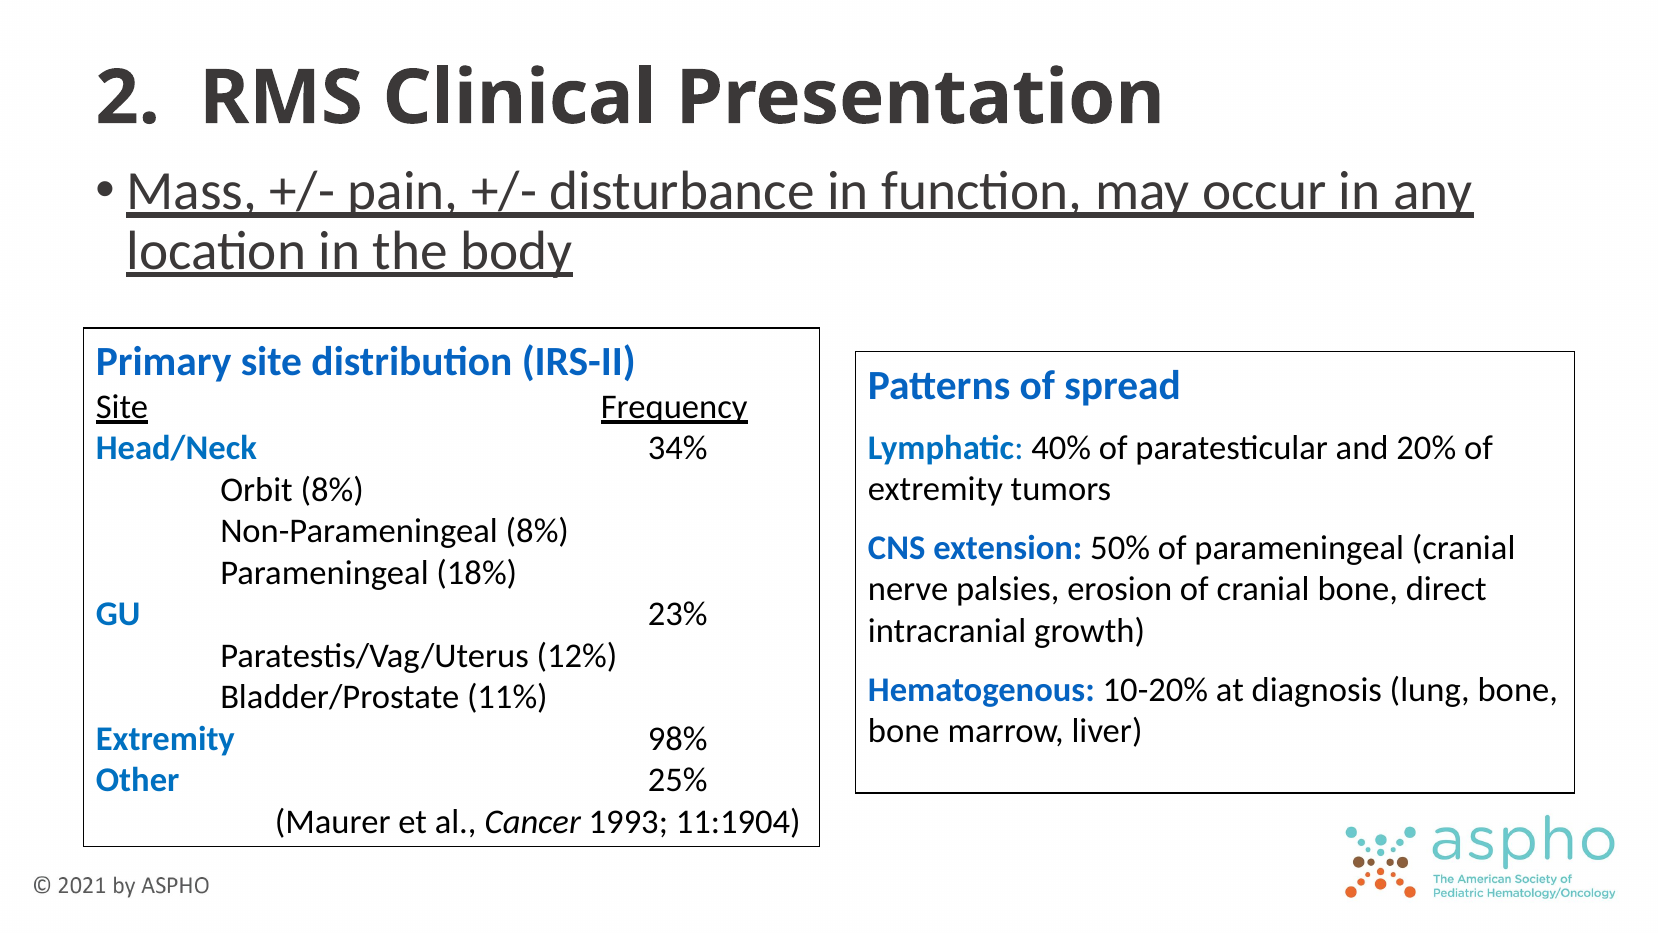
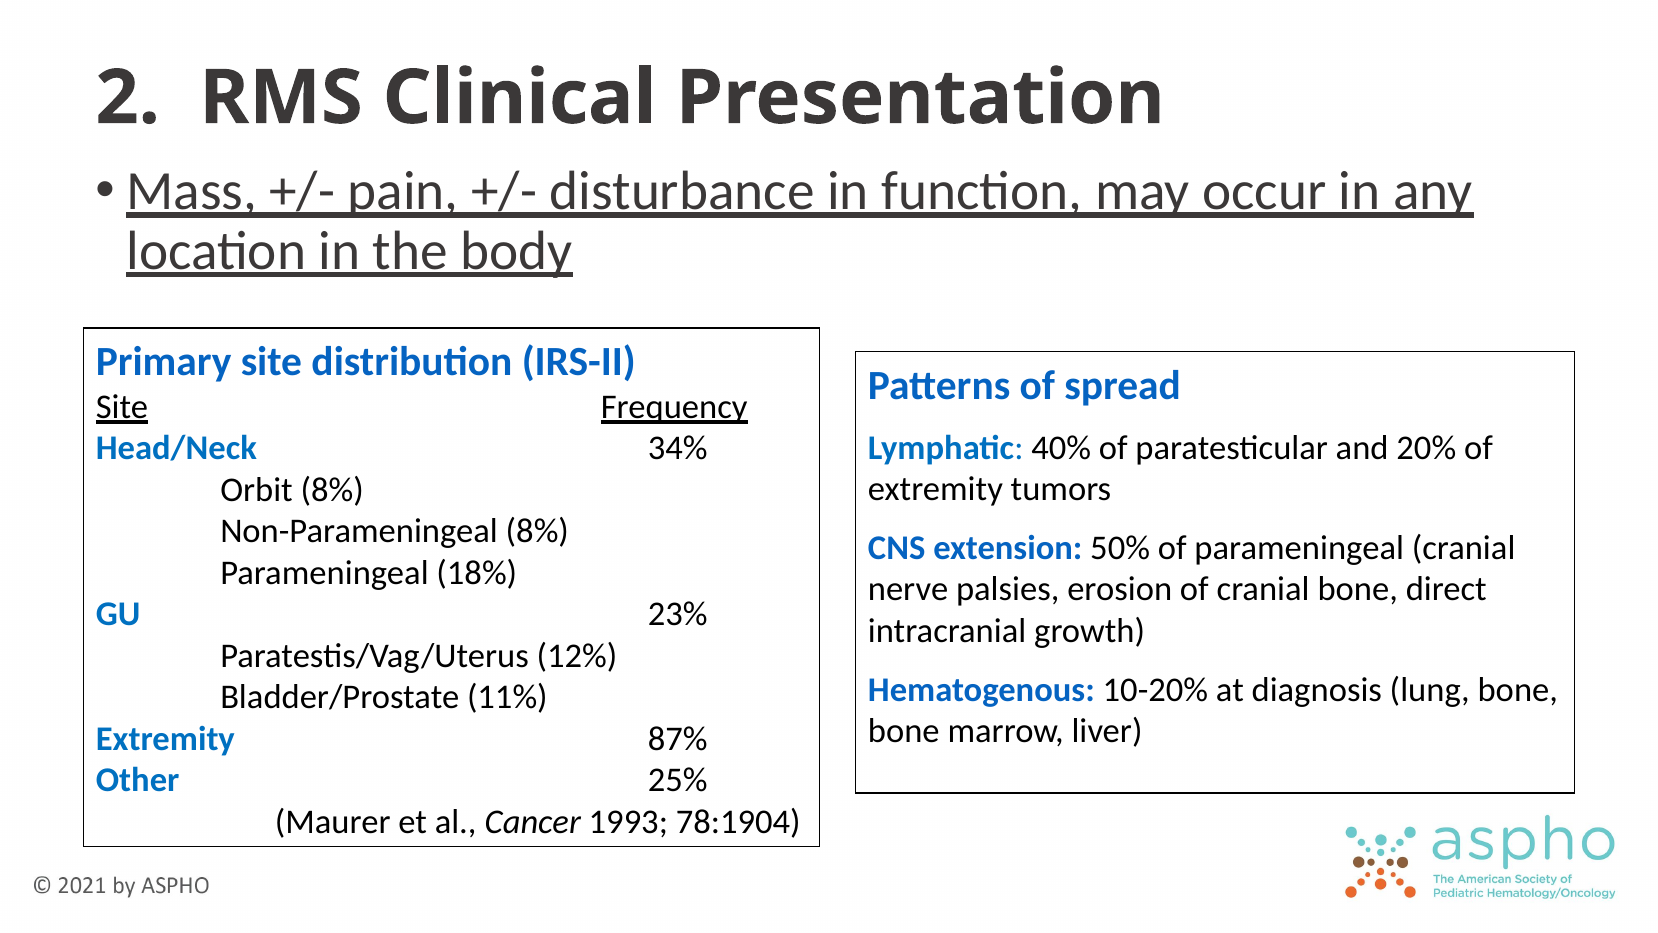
98%: 98% -> 87%
11:1904: 11:1904 -> 78:1904
